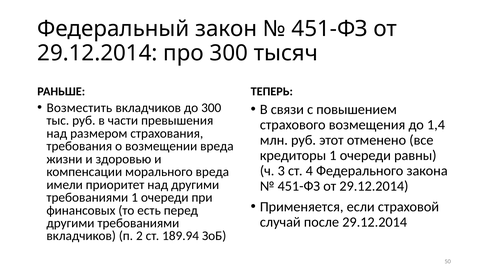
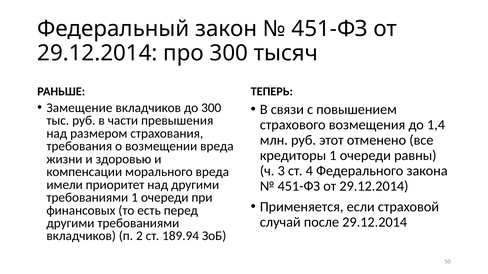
Возместить: Возместить -> Замещение
